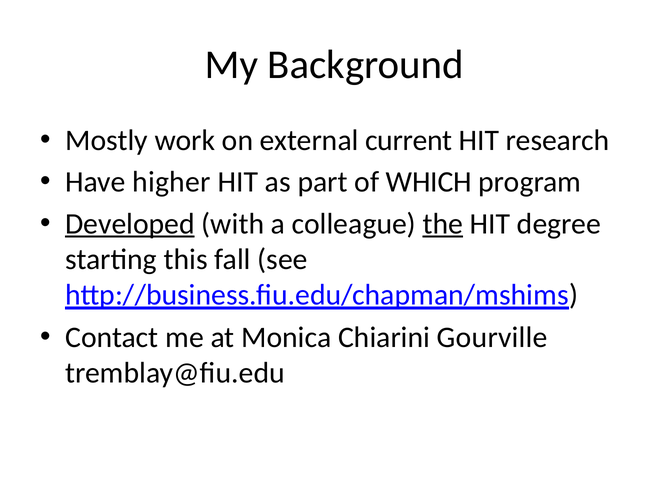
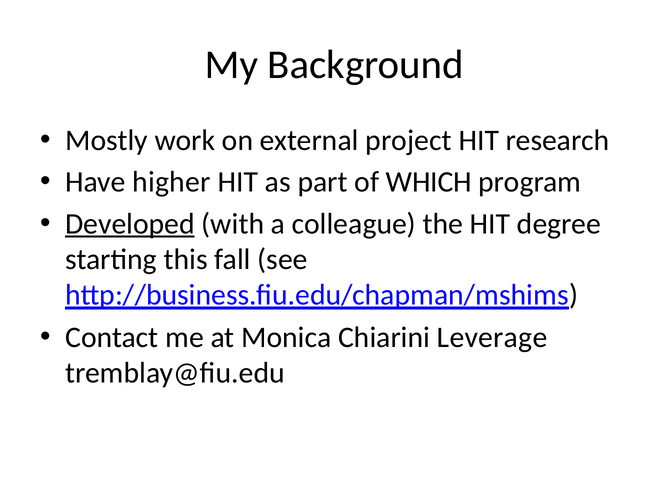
current: current -> project
the underline: present -> none
Gourville: Gourville -> Leverage
